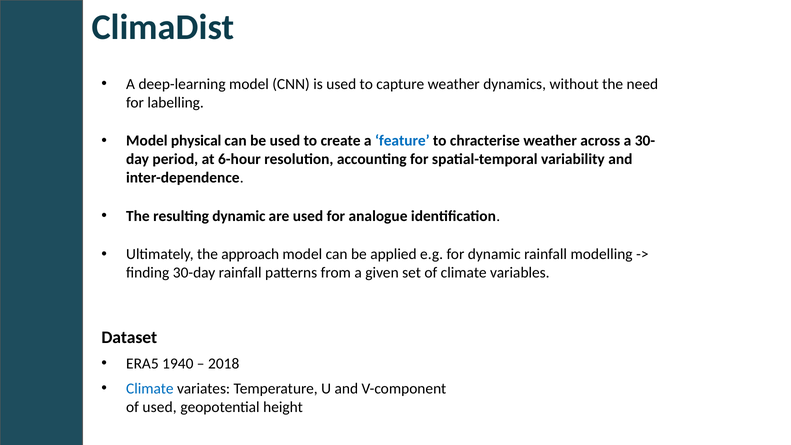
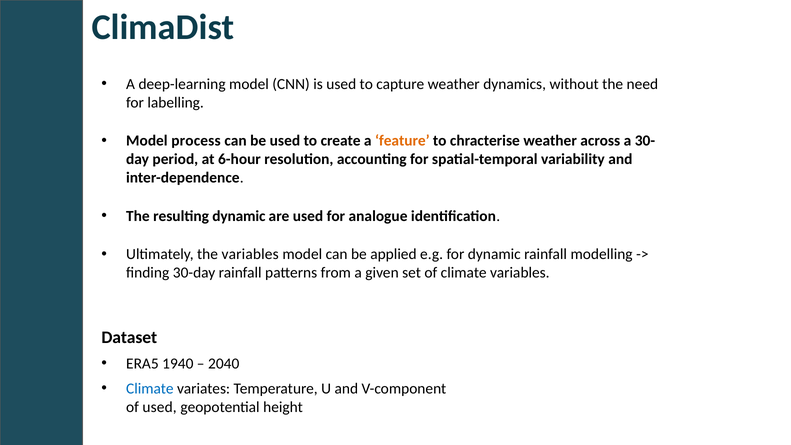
physical: physical -> process
feature colour: blue -> orange
the approach: approach -> variables
2018: 2018 -> 2040
